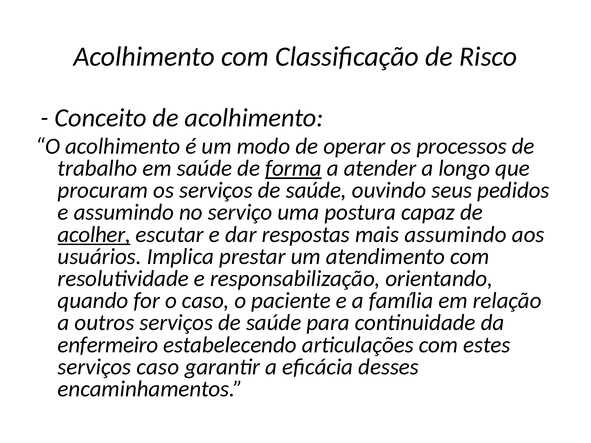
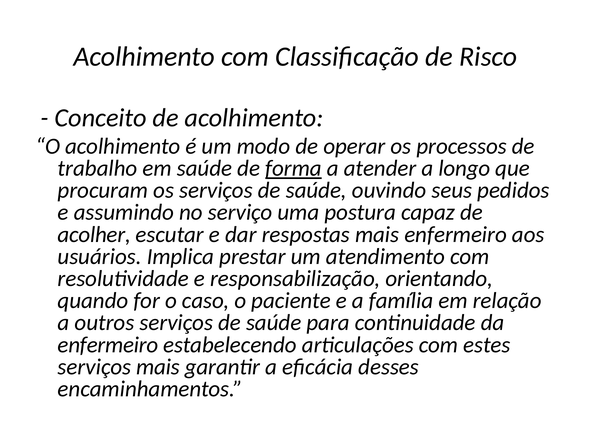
acolher underline: present -> none
mais assumindo: assumindo -> enfermeiro
serviços caso: caso -> mais
